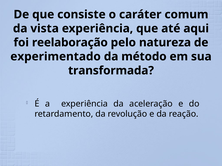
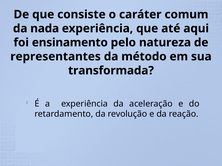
vista: vista -> nada
reelaboração: reelaboração -> ensinamento
experimentado: experimentado -> representantes
